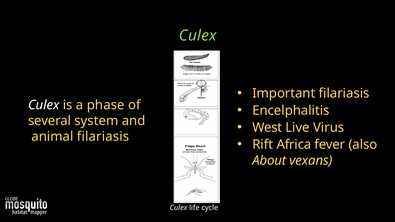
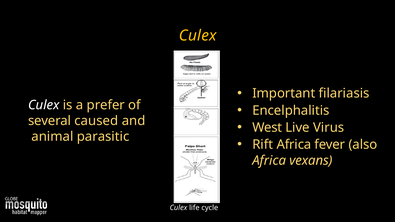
Culex at (198, 36) colour: light green -> yellow
phase: phase -> prefer
system: system -> caused
animal filariasis: filariasis -> parasitic
About at (269, 161): About -> Africa
